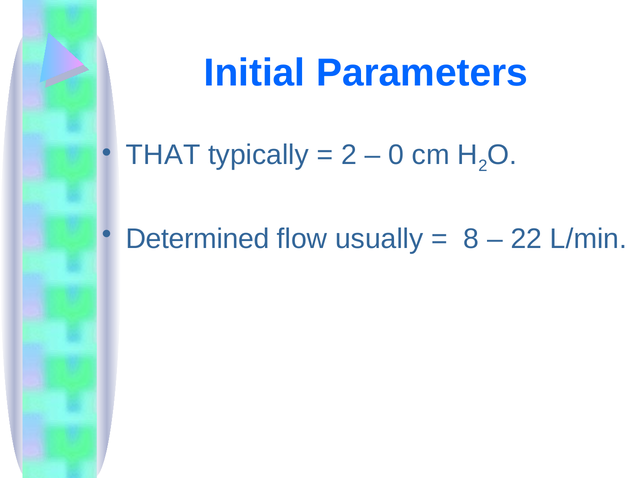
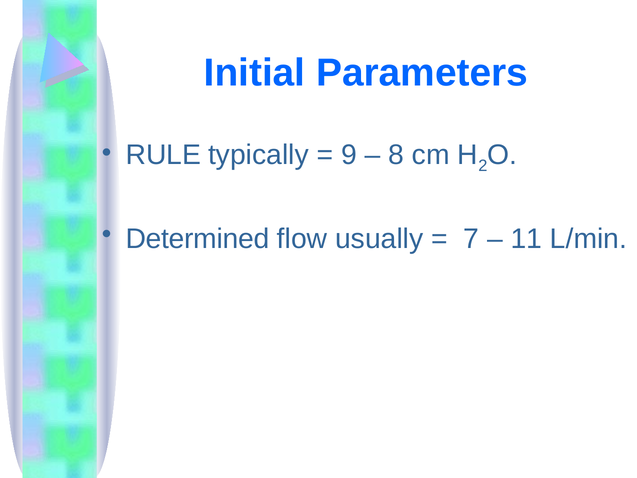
THAT: THAT -> RULE
2 at (349, 155): 2 -> 9
0: 0 -> 8
8: 8 -> 7
22: 22 -> 11
